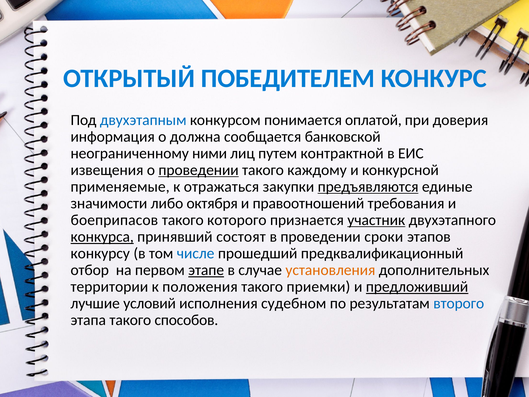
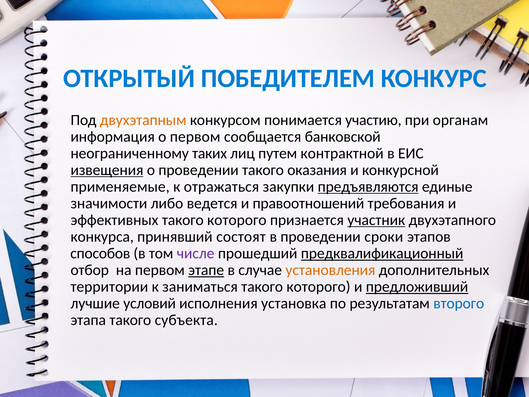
двухэтапным colour: blue -> orange
оплатой: оплатой -> участию
доверия: доверия -> органам
о должна: должна -> первом
ними: ними -> таких
извещения underline: none -> present
проведении at (199, 170) underline: present -> none
каждому: каждому -> оказания
октября: октября -> ведется
боеприпасов: боеприпасов -> эффективных
конкурса underline: present -> none
конкурсу: конкурсу -> способов
числе colour: blue -> purple
предквалификационный underline: none -> present
положения: положения -> заниматься
приемки at (318, 287): приемки -> которого
судебном: судебном -> установка
способов: способов -> субъекта
